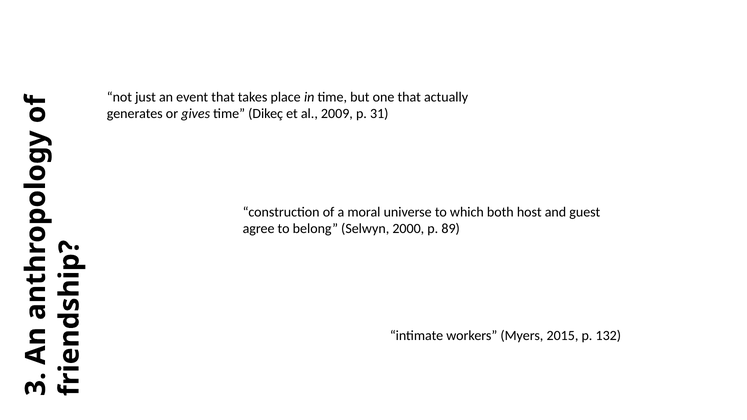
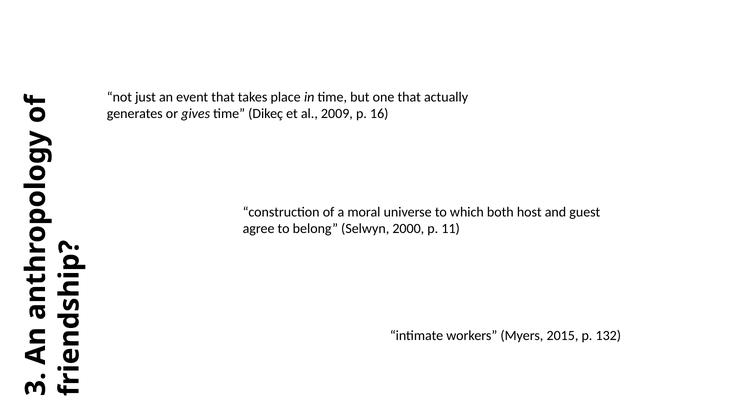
31: 31 -> 16
89: 89 -> 11
